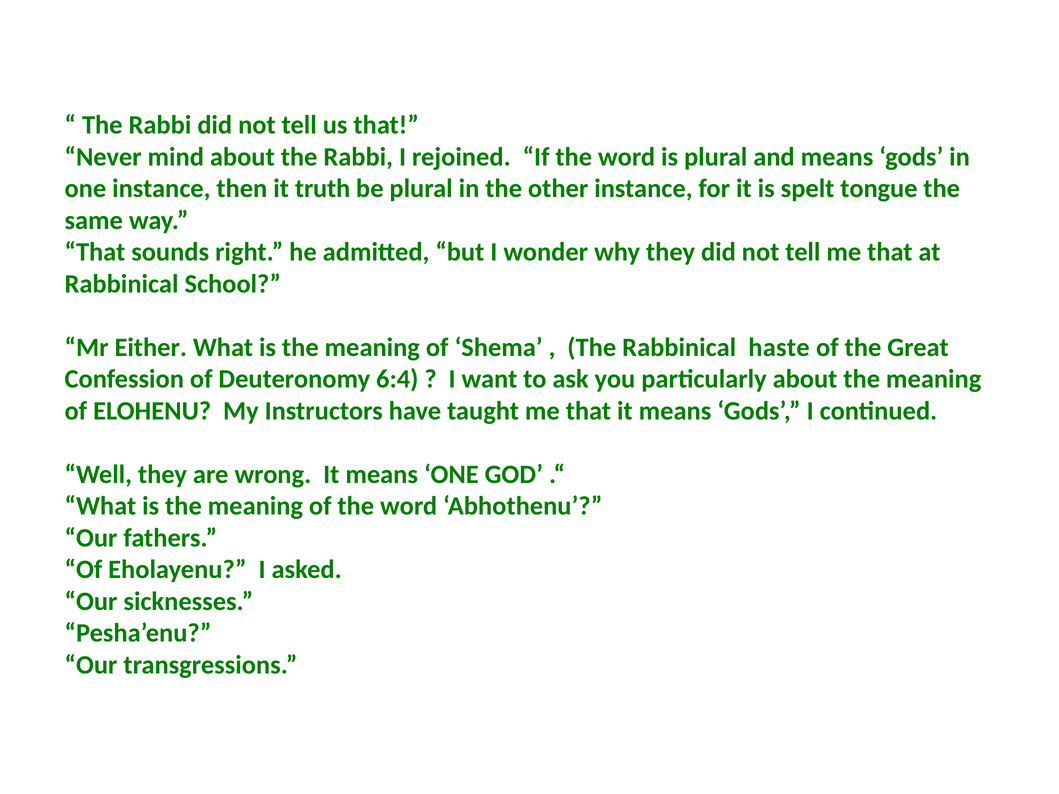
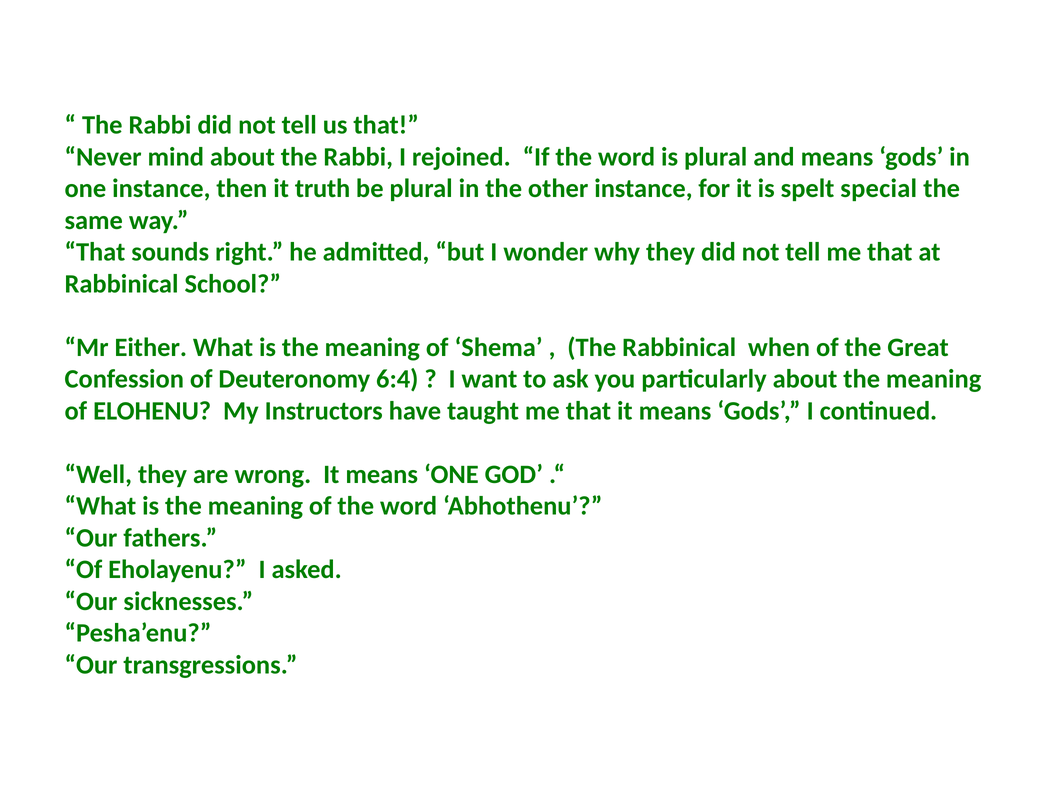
tongue: tongue -> special
haste: haste -> when
